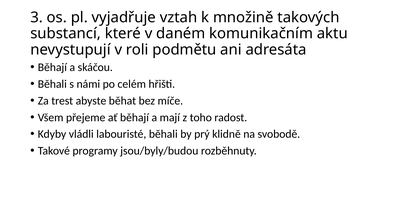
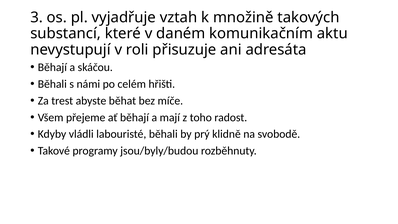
podmětu: podmětu -> přisuzuje
